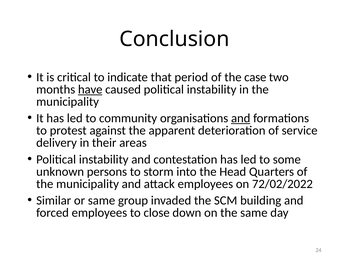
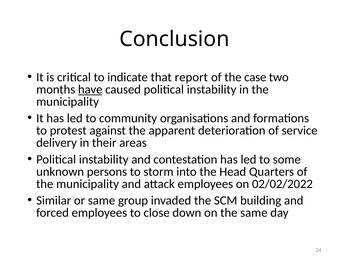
period: period -> report
and at (241, 118) underline: present -> none
72/02/2022: 72/02/2022 -> 02/02/2022
